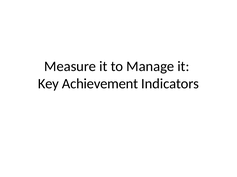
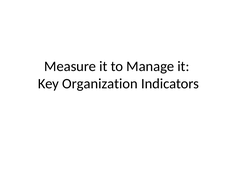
Achievement: Achievement -> Organization
